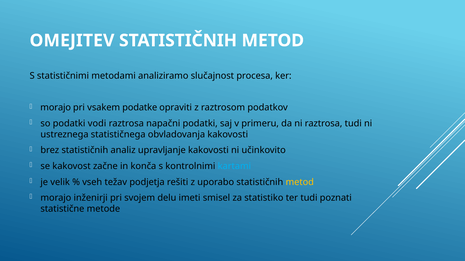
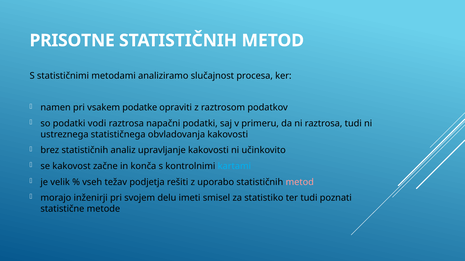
OMEJITEV: OMEJITEV -> PRISOTNE
morajo at (56, 108): morajo -> namen
metod at (300, 182) colour: yellow -> pink
